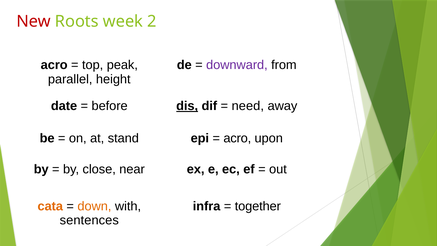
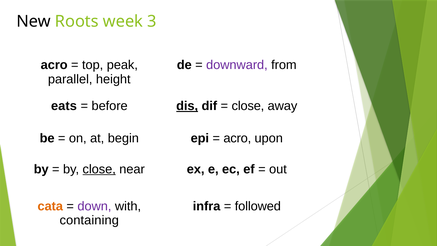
New colour: red -> black
2: 2 -> 3
date: date -> eats
need at (248, 106): need -> close
stand: stand -> begin
close at (99, 169) underline: none -> present
down colour: orange -> purple
together: together -> followed
sentences: sentences -> containing
